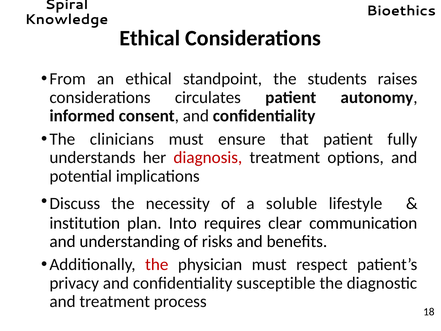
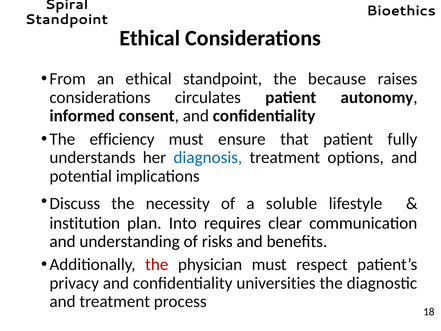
Knowledge at (67, 20): Knowledge -> Standpoint
students: students -> because
clinicians: clinicians -> efficiency
diagnosis colour: red -> blue
susceptible: susceptible -> universities
